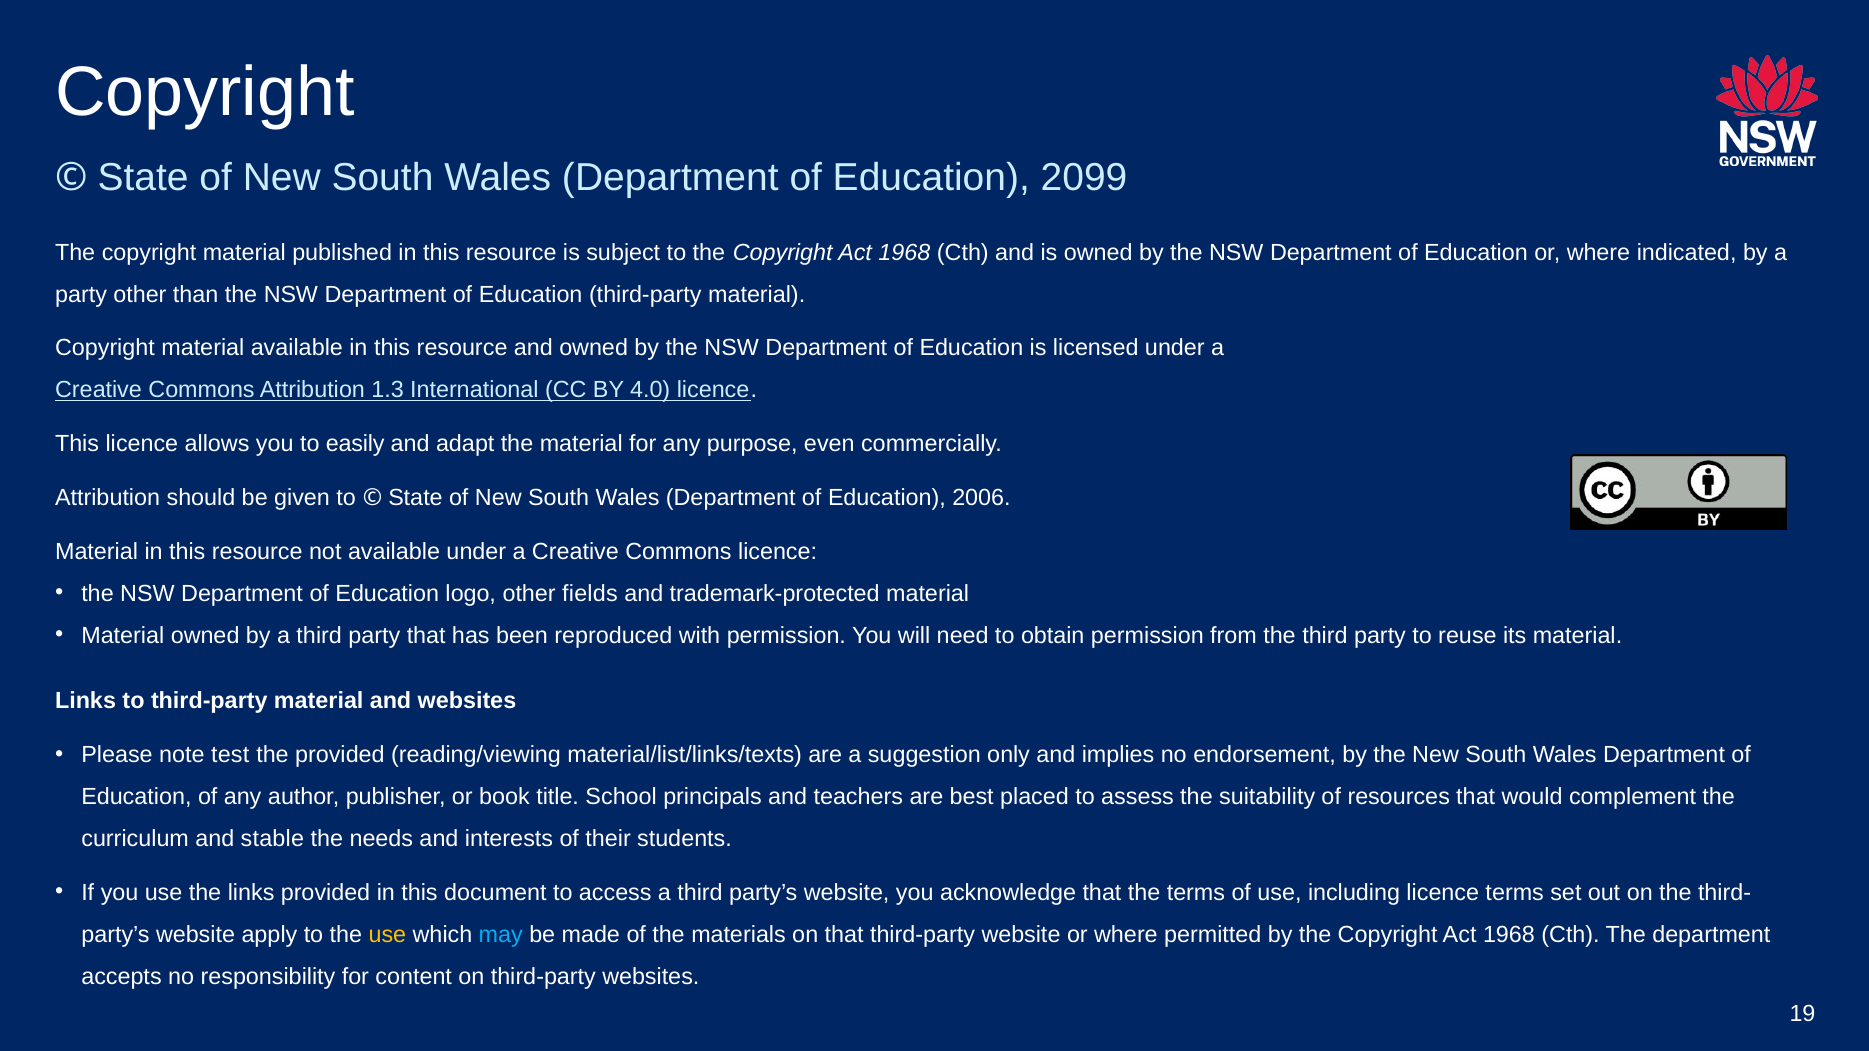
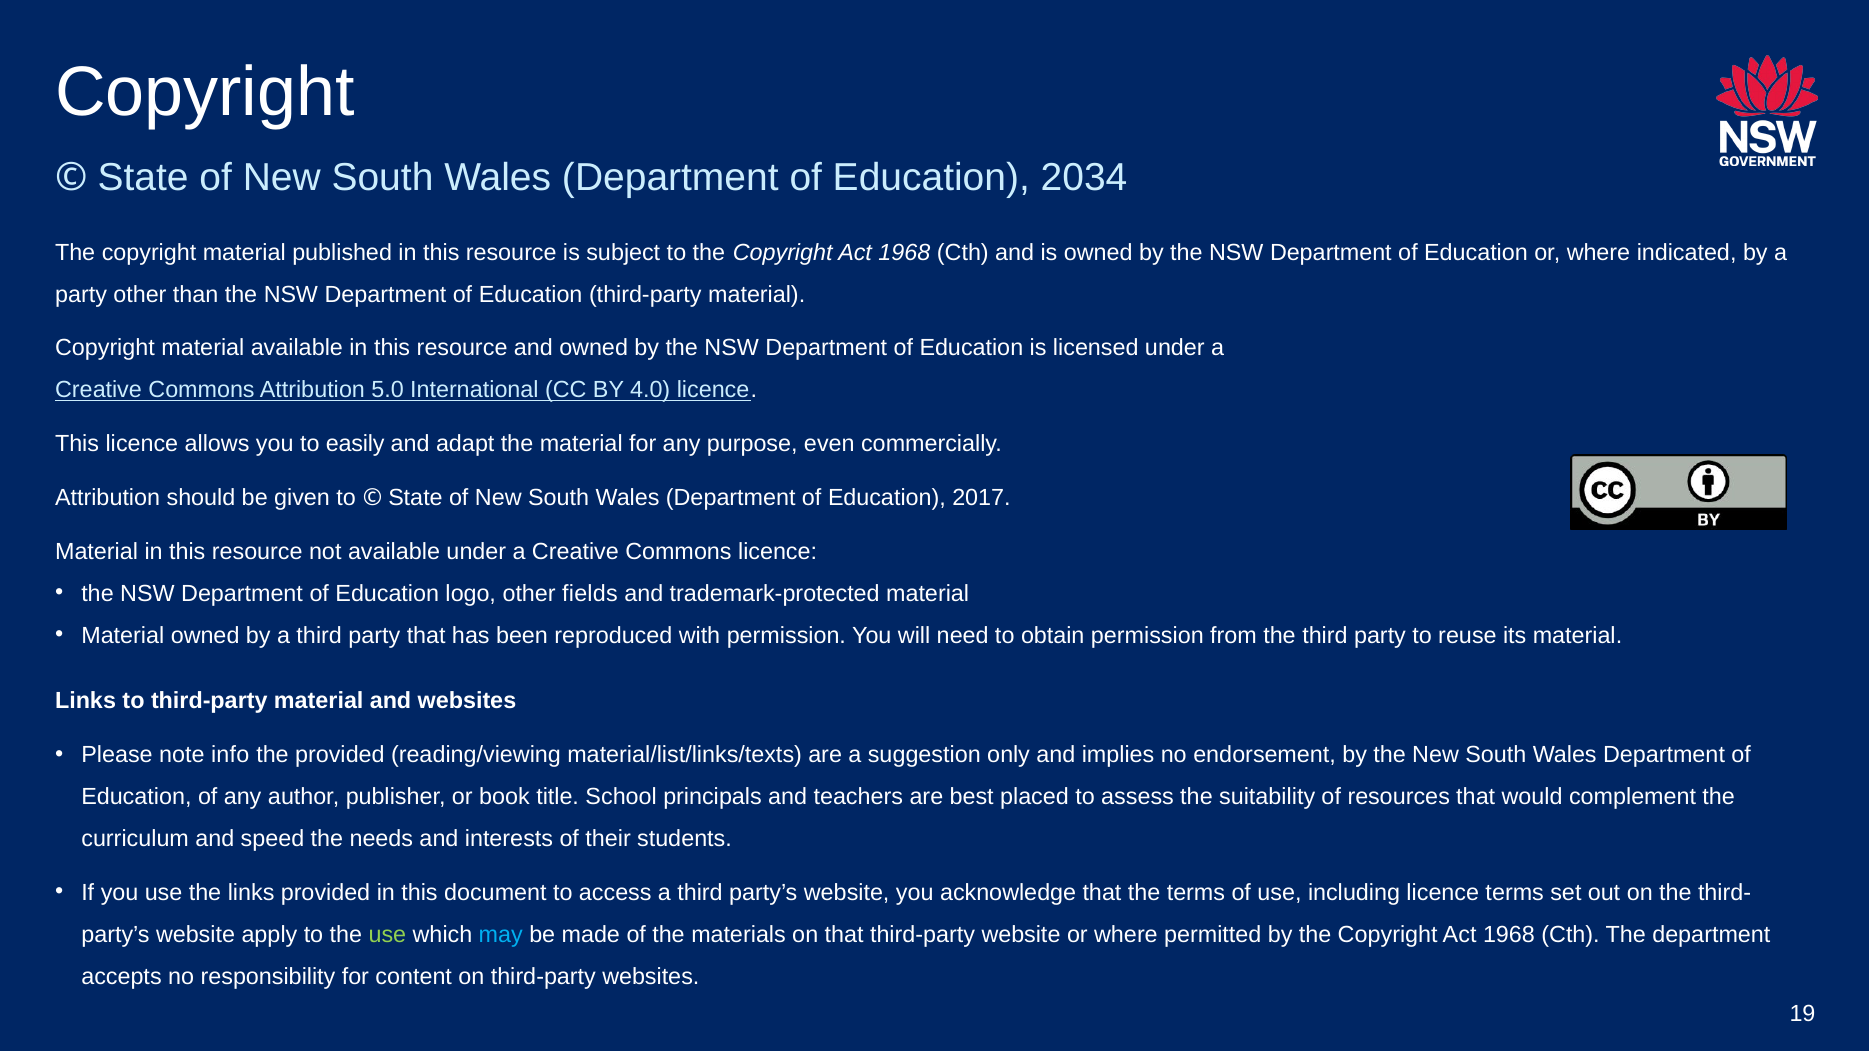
2099: 2099 -> 2034
1.3: 1.3 -> 5.0
2006: 2006 -> 2017
test: test -> info
stable: stable -> speed
use at (387, 935) colour: yellow -> light green
